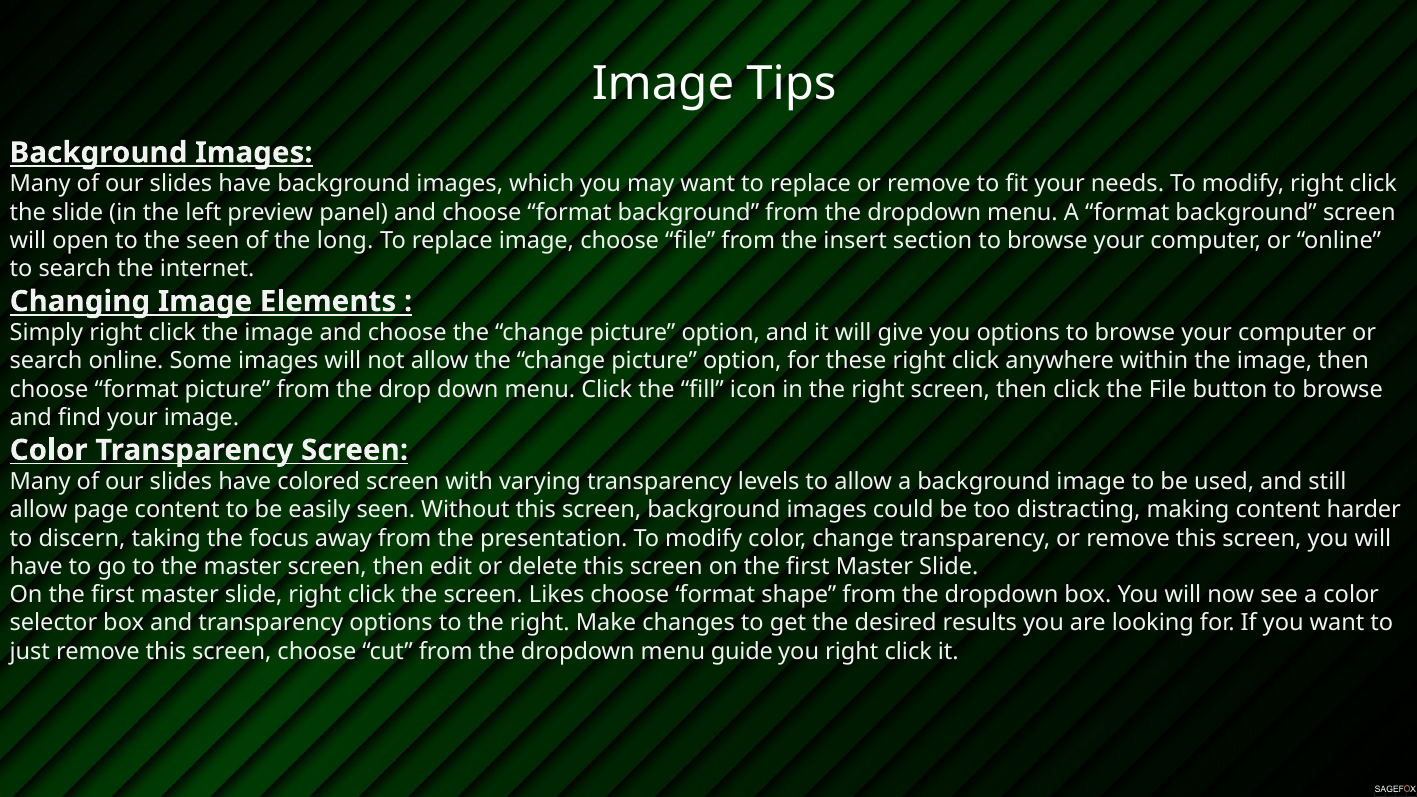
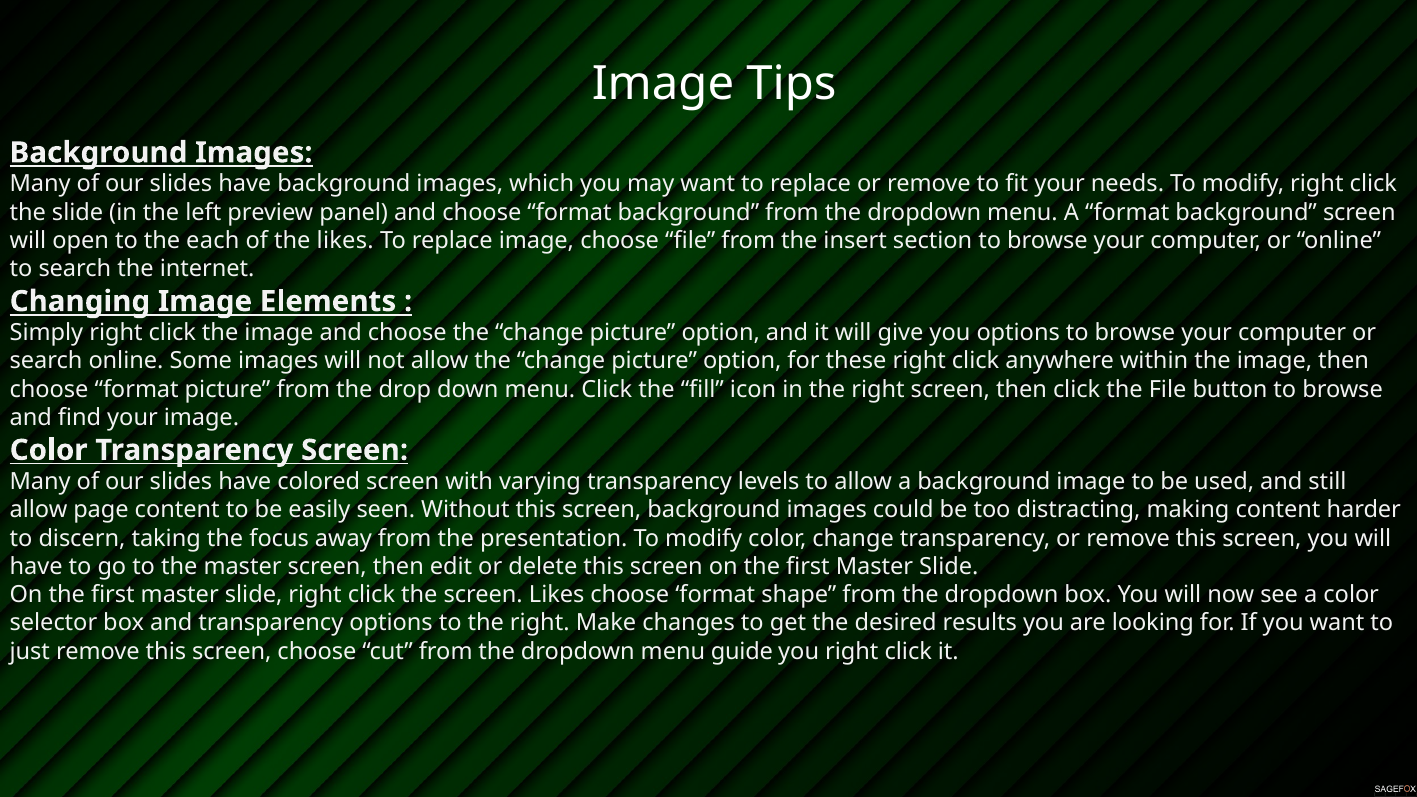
the seen: seen -> each
the long: long -> likes
